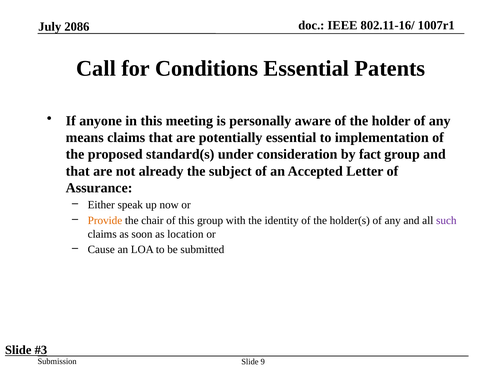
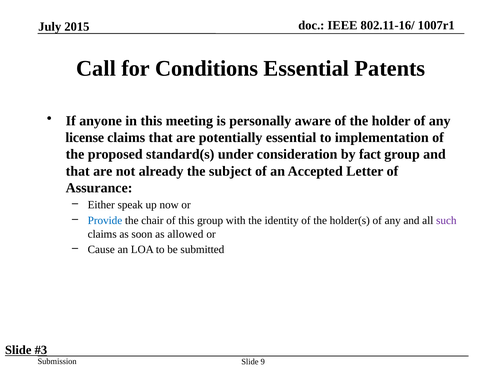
2086: 2086 -> 2015
means: means -> license
Provide colour: orange -> blue
location: location -> allowed
